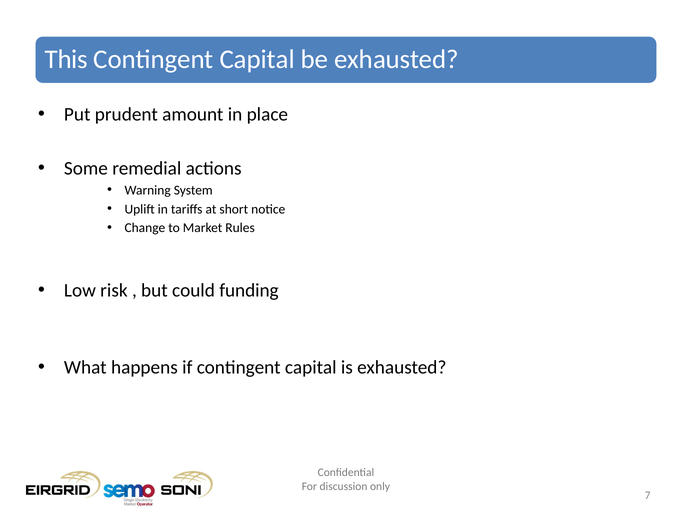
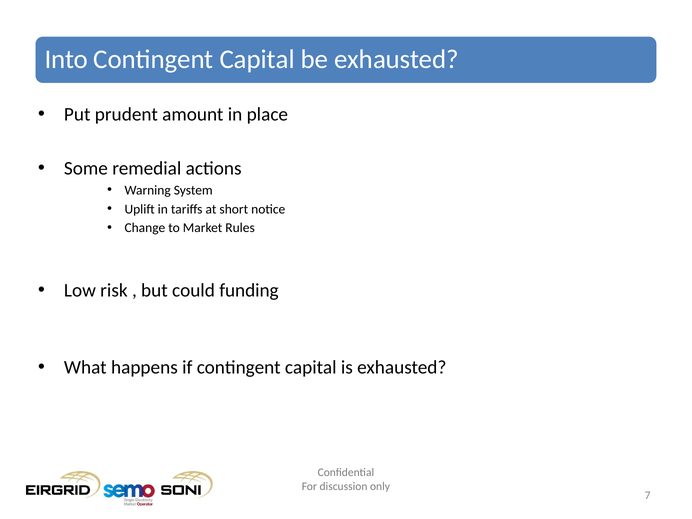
This: This -> Into
